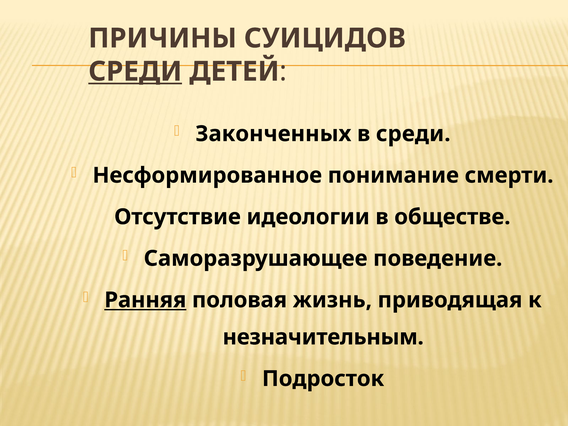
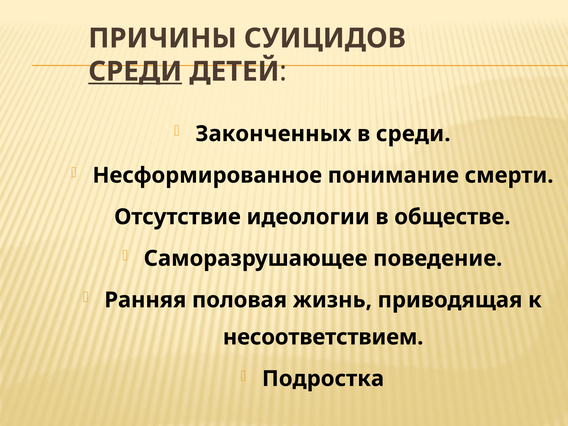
Ранняя underline: present -> none
незначительным: незначительным -> несоответствием
Подросток: Подросток -> Подростка
